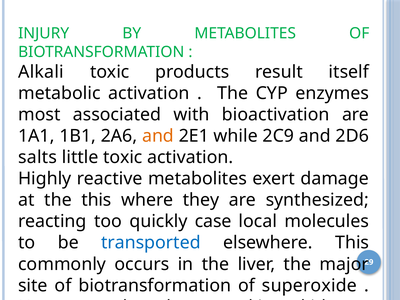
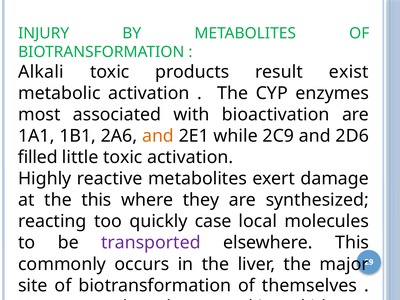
itself: itself -> exist
salts: salts -> filled
transported colour: blue -> purple
superoxide: superoxide -> themselves
